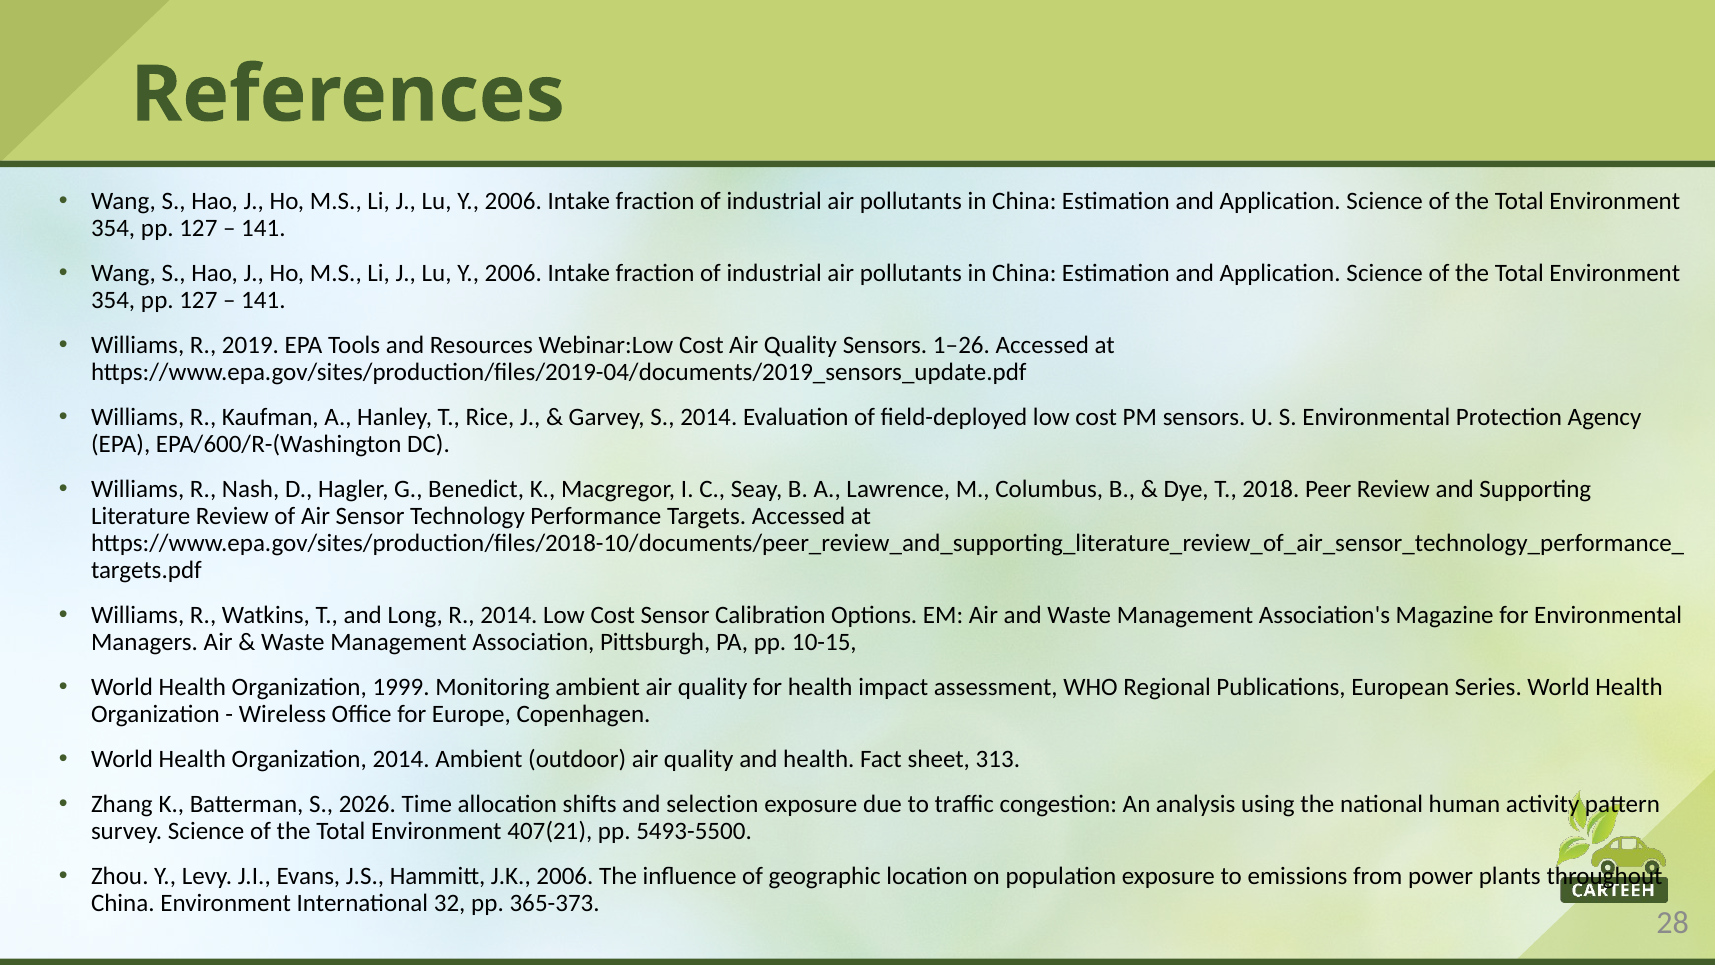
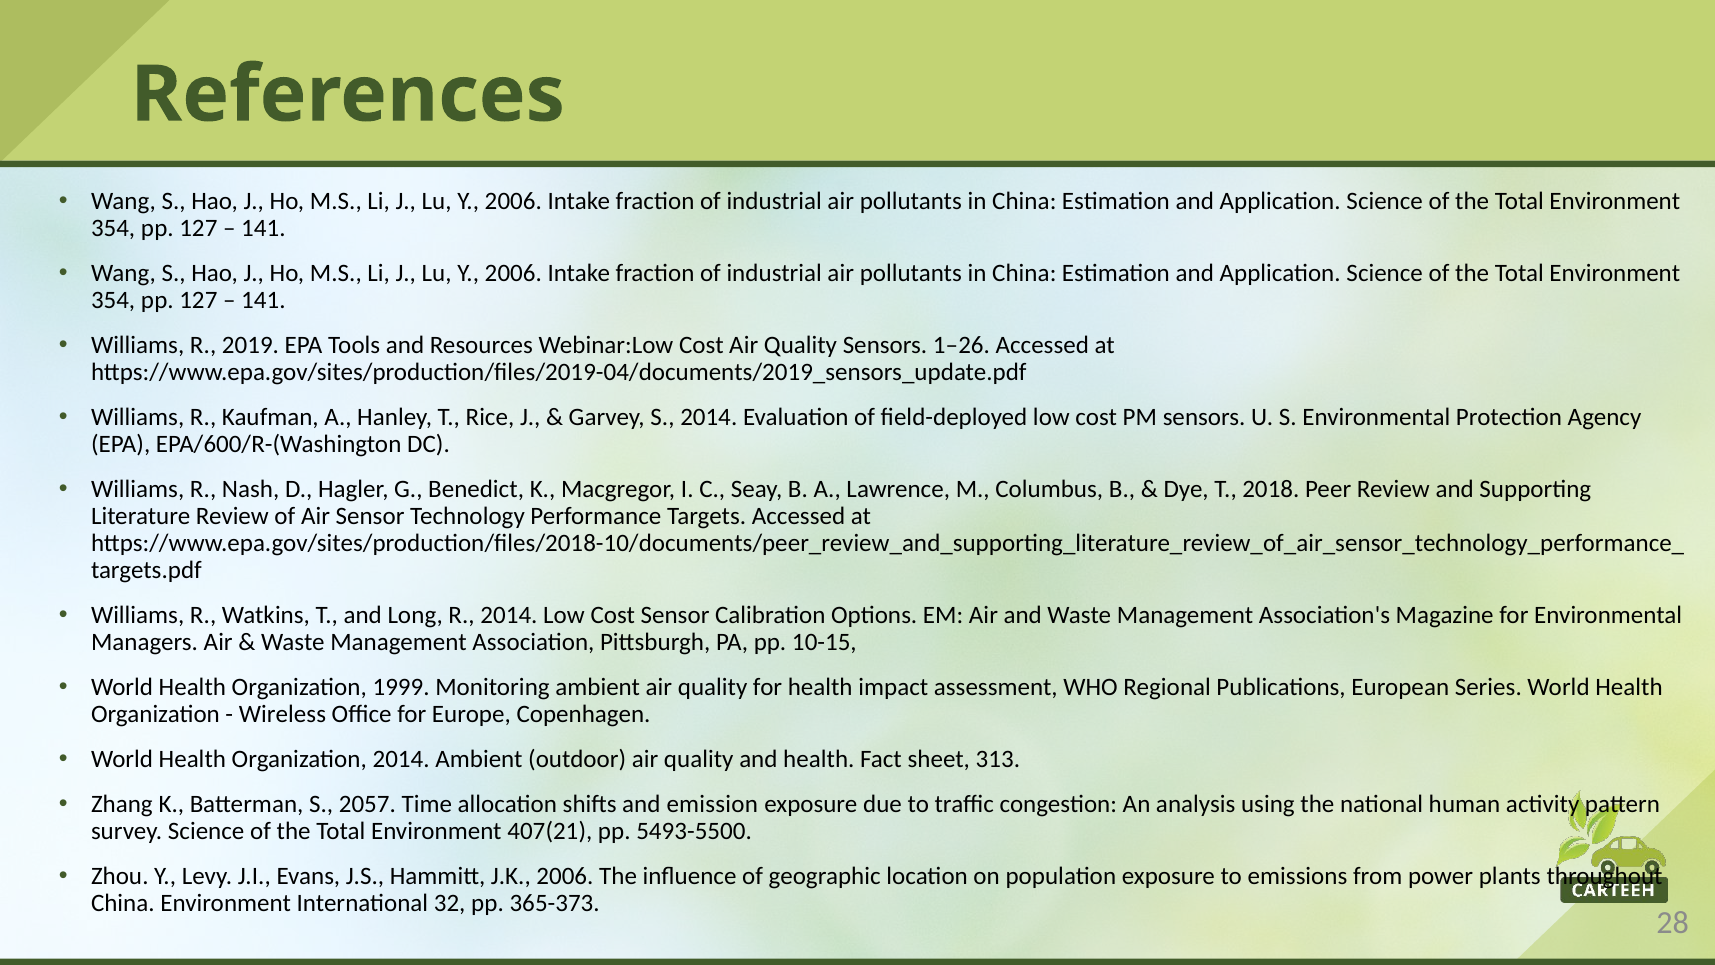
2026: 2026 -> 2057
selection: selection -> emission
